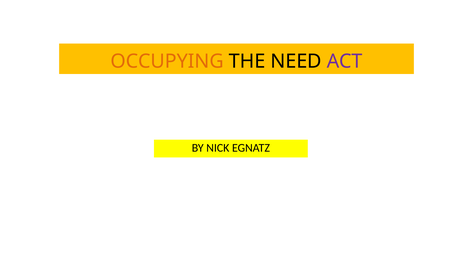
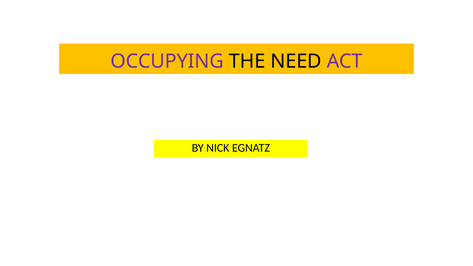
OCCUPYING colour: orange -> purple
